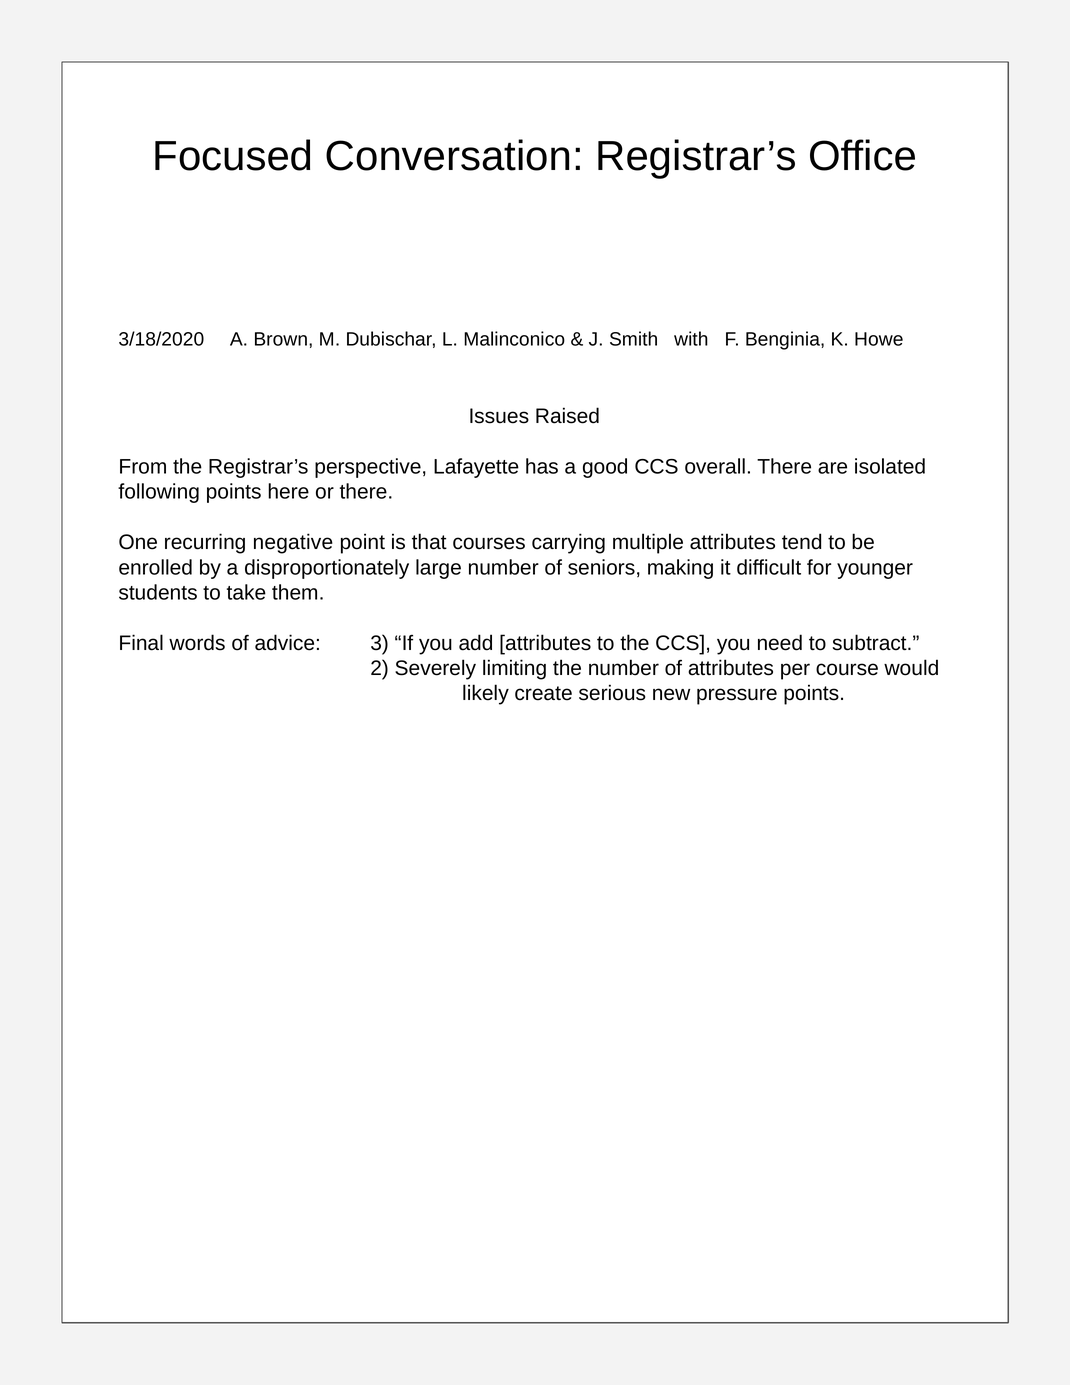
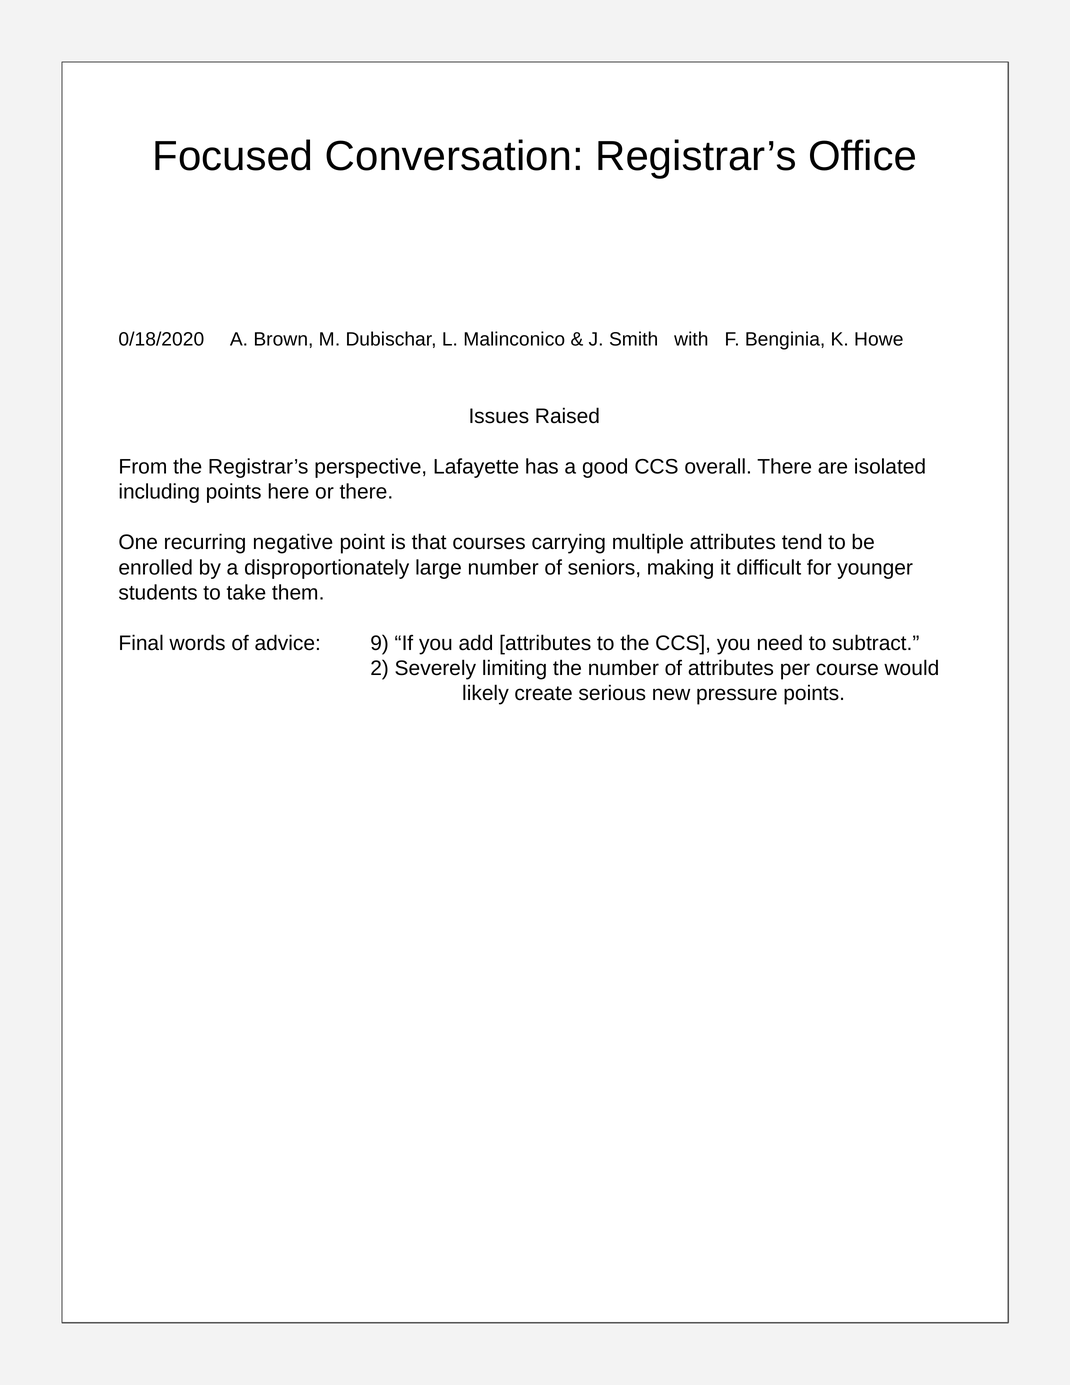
3/18/2020: 3/18/2020 -> 0/18/2020
following: following -> including
3: 3 -> 9
